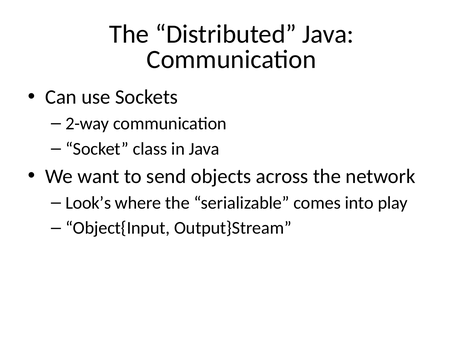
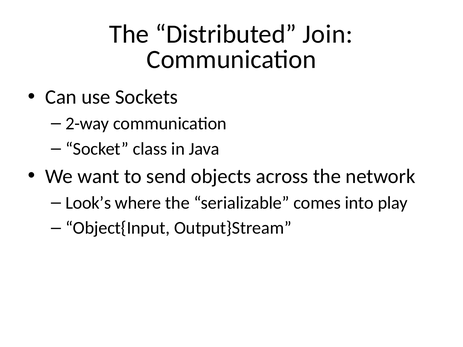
Distributed Java: Java -> Join
